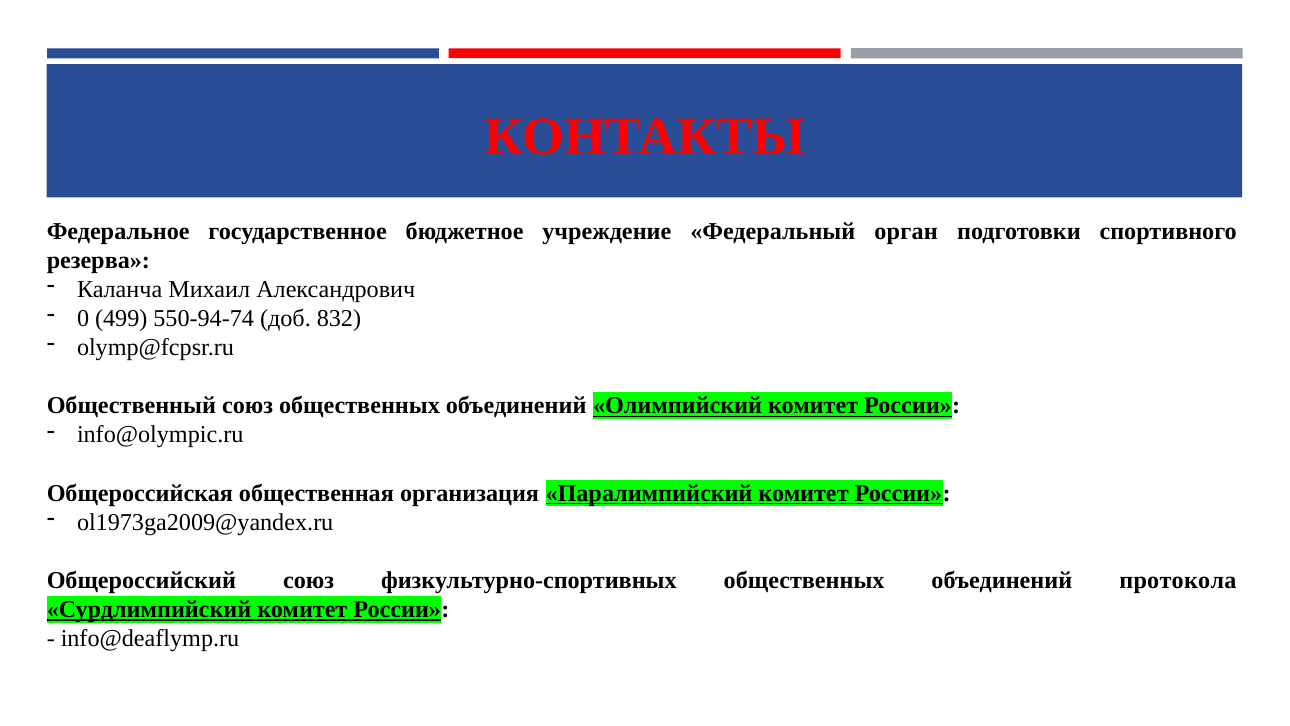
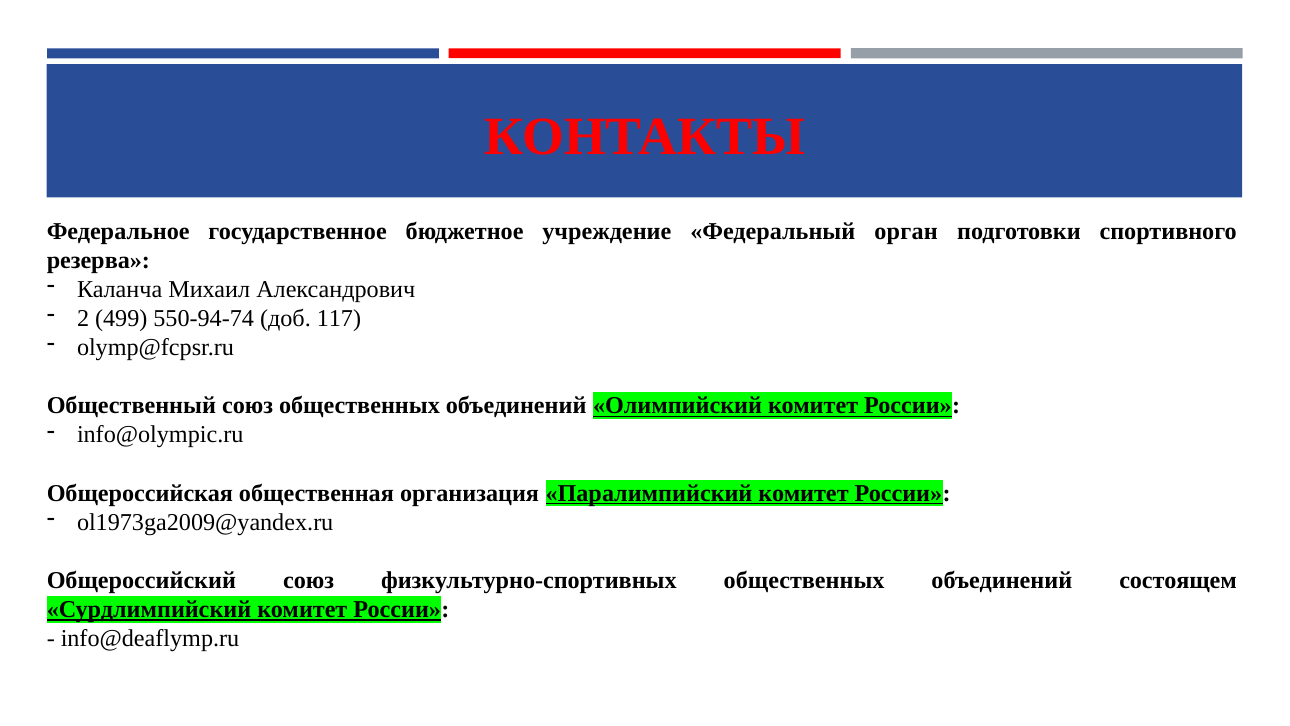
0: 0 -> 2
832: 832 -> 117
протокола: протокола -> состоящем
